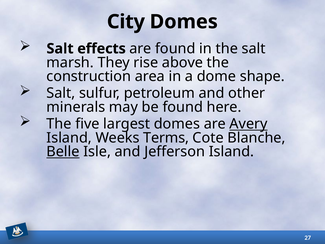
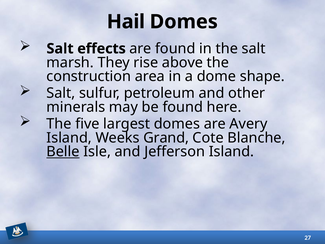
City: City -> Hail
Avery underline: present -> none
Terms: Terms -> Grand
